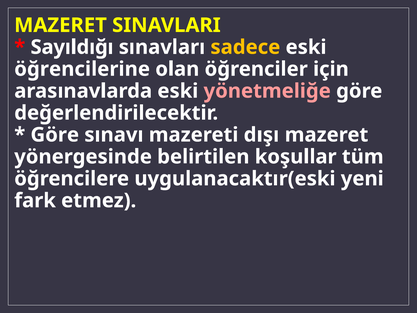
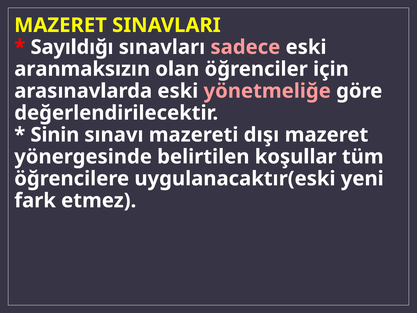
sadece colour: yellow -> pink
öğrencilerine: öğrencilerine -> aranmaksızın
Göre at (55, 135): Göre -> Sinin
